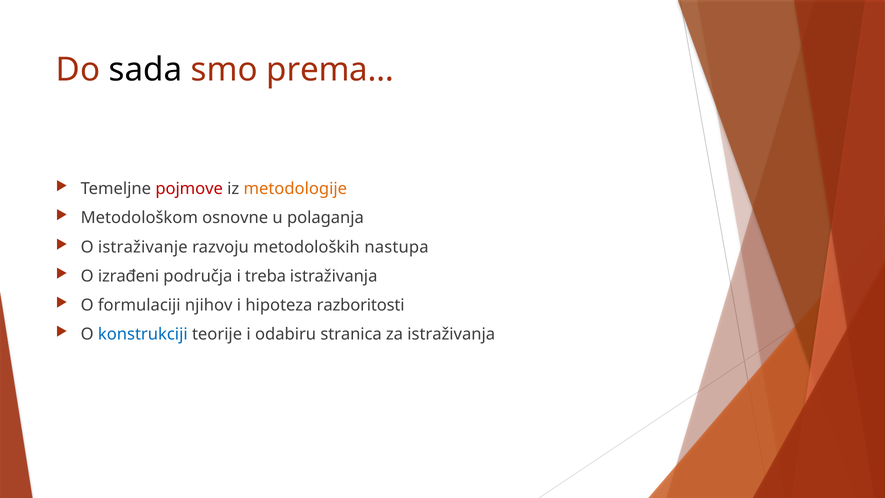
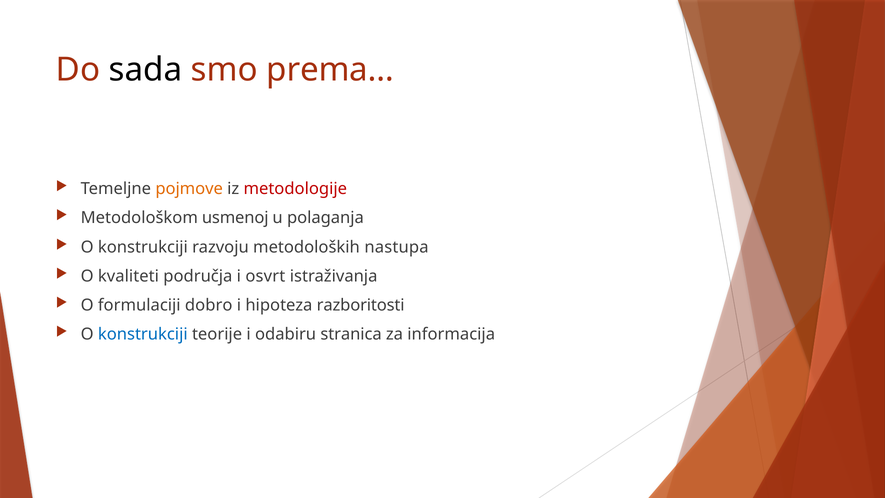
pojmove colour: red -> orange
metodologije colour: orange -> red
osnovne: osnovne -> usmenoj
istraživanje at (143, 247): istraživanje -> konstrukciji
izrađeni: izrađeni -> kvaliteti
treba: treba -> osvrt
njihov: njihov -> dobro
za istraživanja: istraživanja -> informacija
